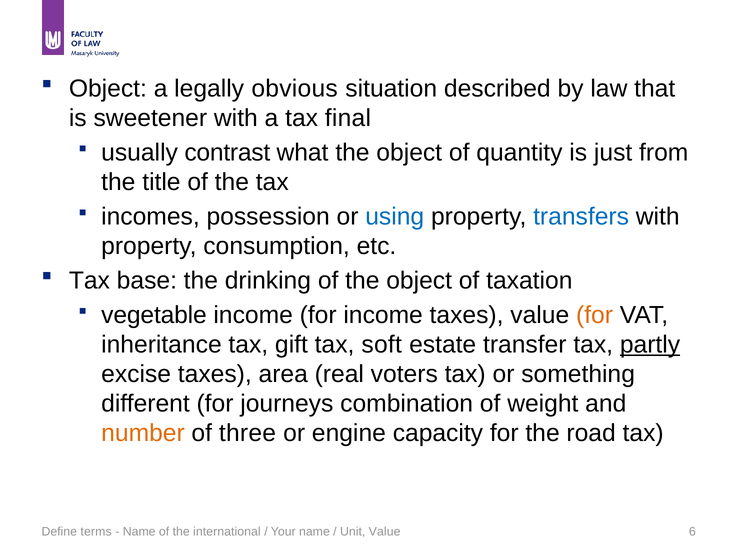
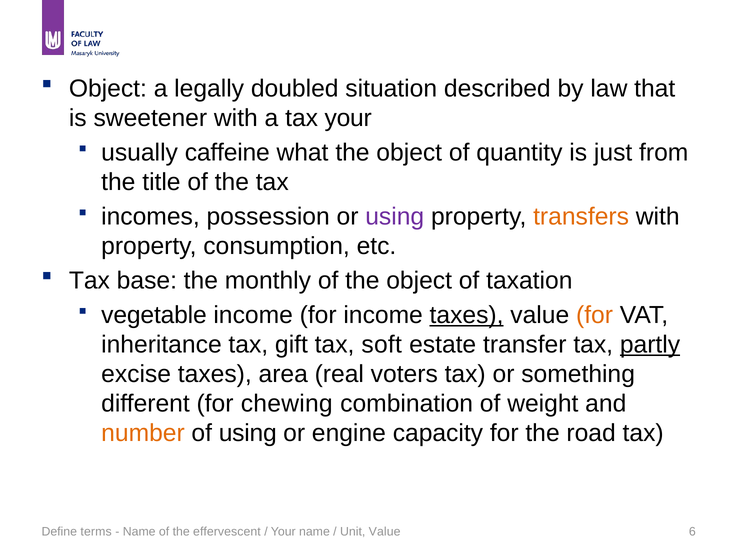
obvious: obvious -> doubled
tax final: final -> your
contrast: contrast -> caffeine
using at (395, 217) colour: blue -> purple
transfers colour: blue -> orange
drinking: drinking -> monthly
taxes at (467, 315) underline: none -> present
journeys: journeys -> chewing
of three: three -> using
international: international -> effervescent
